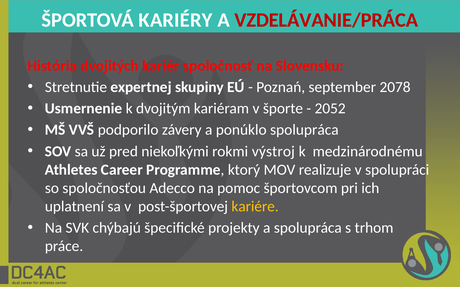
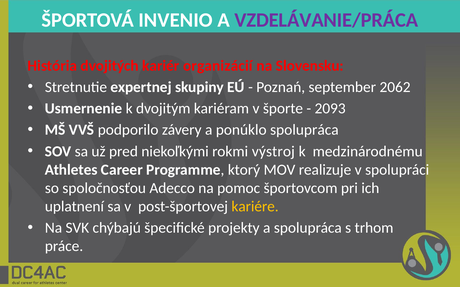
KARIÉRY: KARIÉRY -> INVENIO
VZDELÁVANIE/PRÁCA colour: red -> purple
spoločnosť: spoločnosť -> organizácií
2078: 2078 -> 2062
2052: 2052 -> 2093
